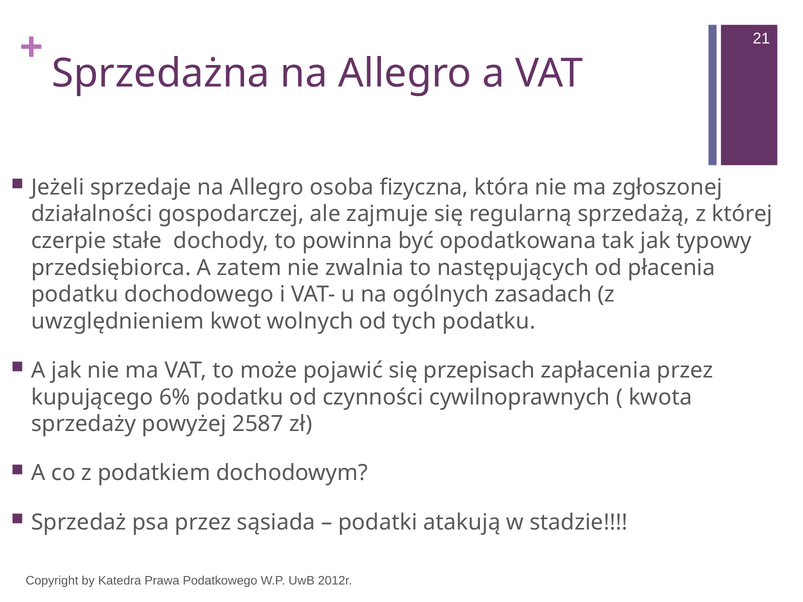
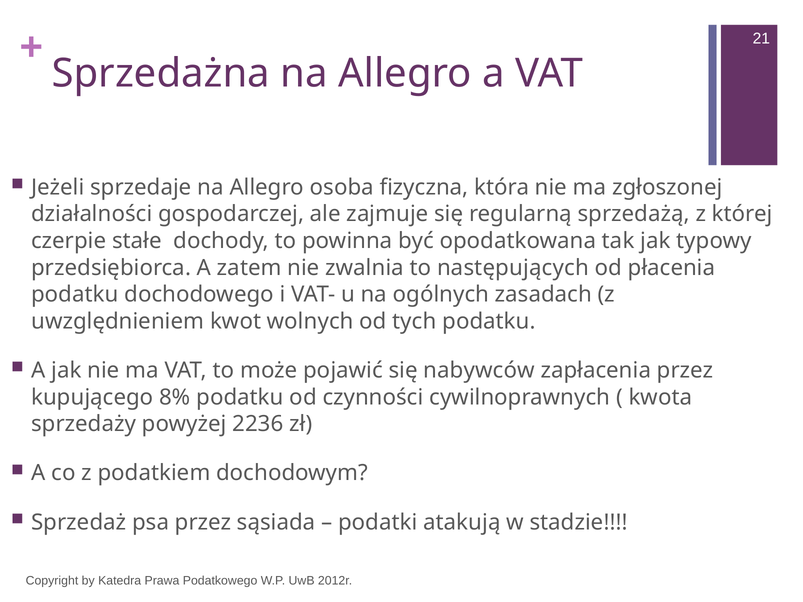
przepisach: przepisach -> nabywców
6%: 6% -> 8%
2587: 2587 -> 2236
